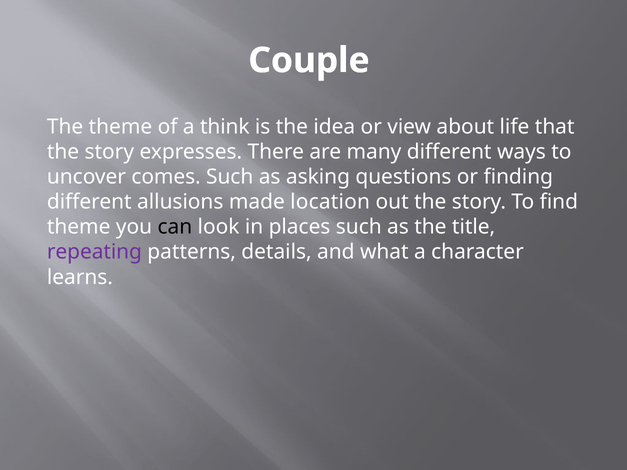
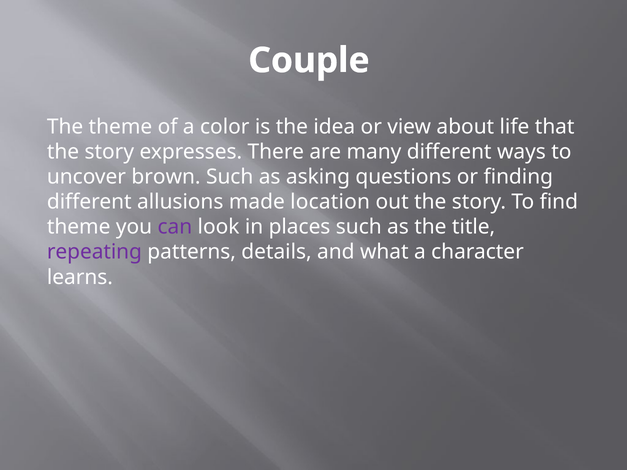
think: think -> color
comes: comes -> brown
can colour: black -> purple
